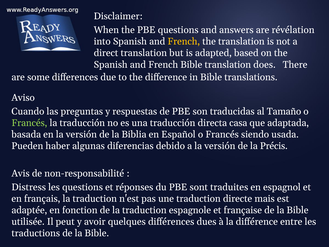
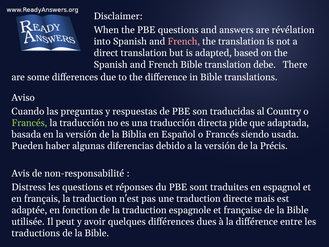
French at (184, 41) colour: yellow -> pink
does: does -> debe
Tamaño: Tamaño -> Country
casa: casa -> pide
